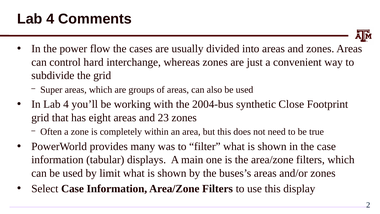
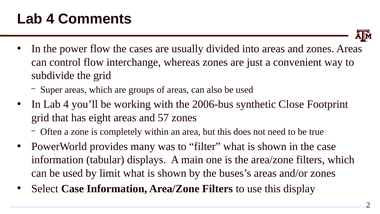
control hard: hard -> flow
2004-bus: 2004-bus -> 2006-bus
23: 23 -> 57
